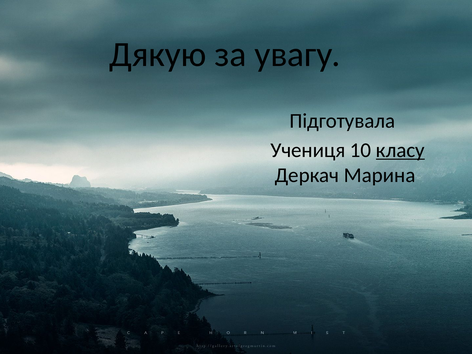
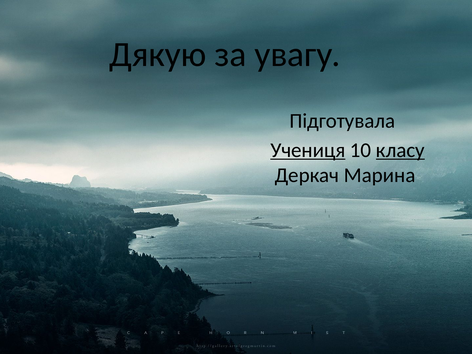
Учениця underline: none -> present
